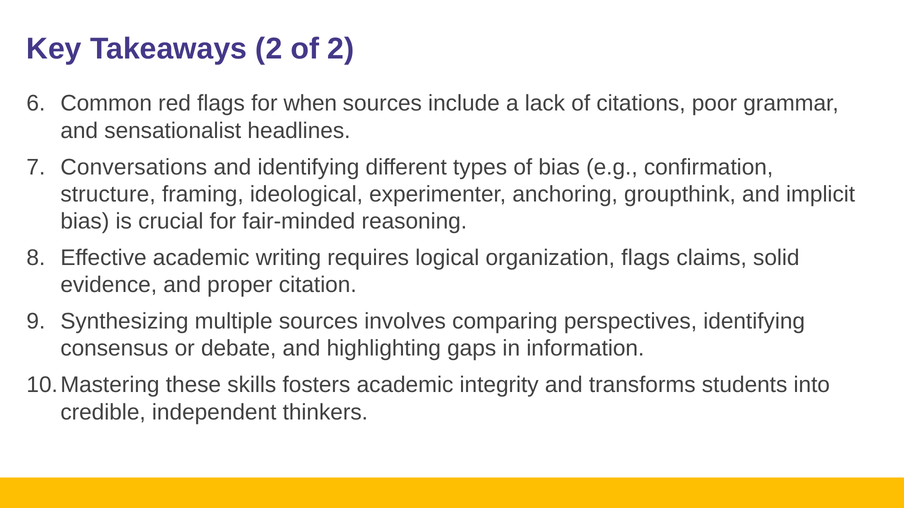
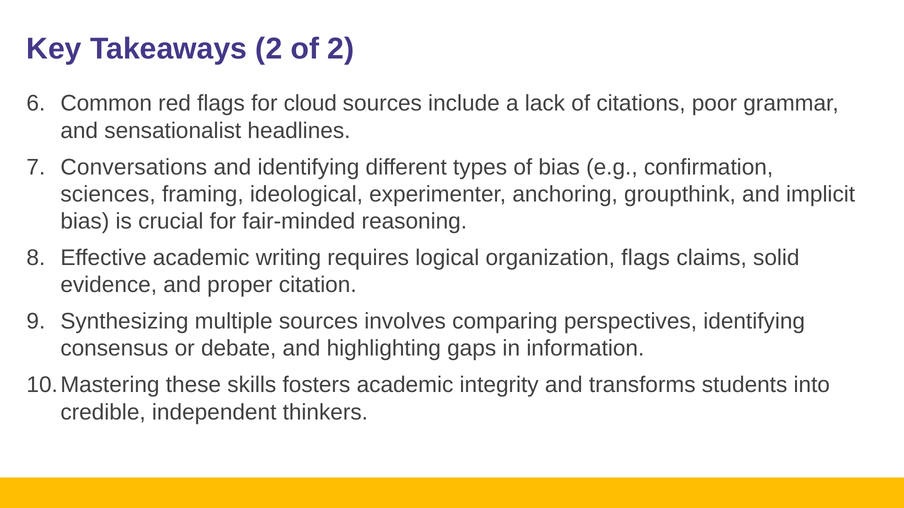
when: when -> cloud
structure: structure -> sciences
